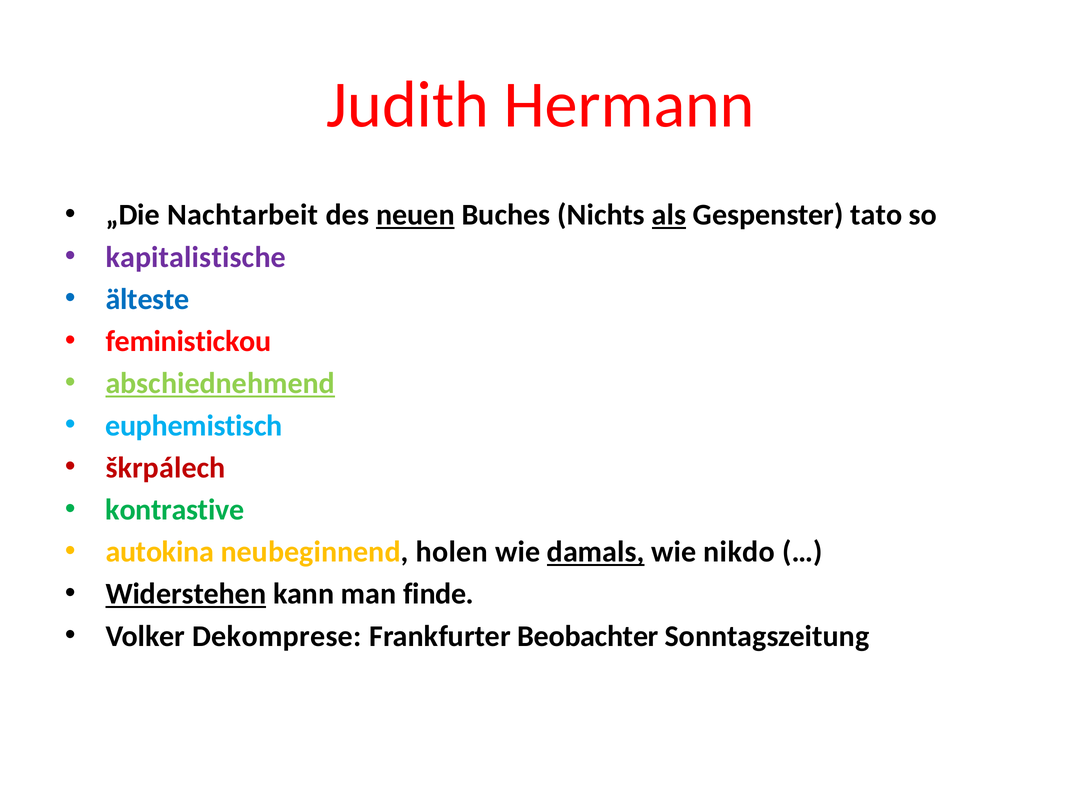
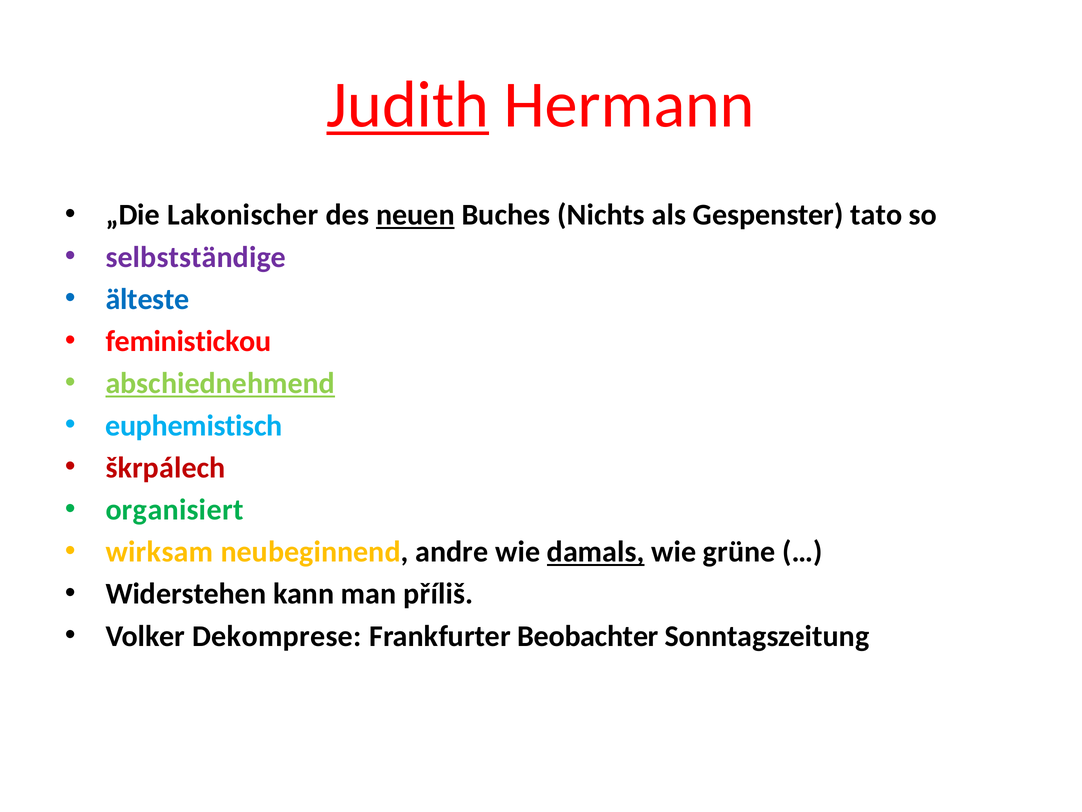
Judith underline: none -> present
Nachtarbeit: Nachtarbeit -> Lakonischer
als underline: present -> none
kapitalistische: kapitalistische -> selbstständige
kontrastive: kontrastive -> organisiert
autokina: autokina -> wirksam
holen: holen -> andre
nikdo: nikdo -> grüne
Widerstehen underline: present -> none
finde: finde -> příliš
